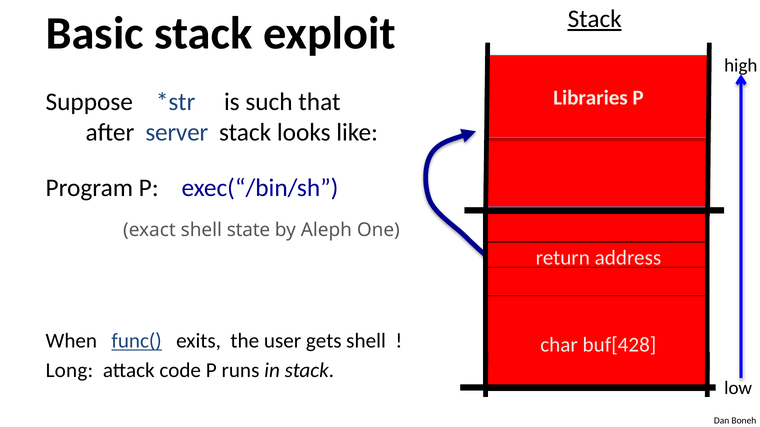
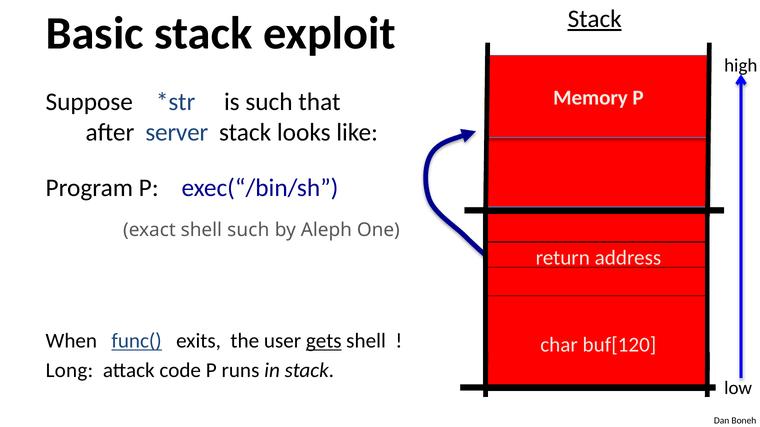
Libraries: Libraries -> Memory
shell state: state -> such
gets underline: none -> present
buf[428: buf[428 -> buf[120
